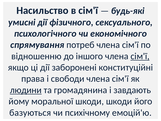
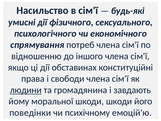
сім'ї at (140, 56) underline: present -> none
заборонені: заборонені -> обставинах
базуються: базуються -> поведінки
